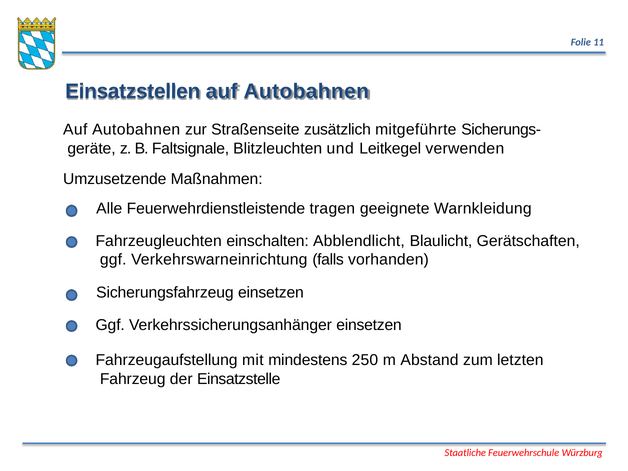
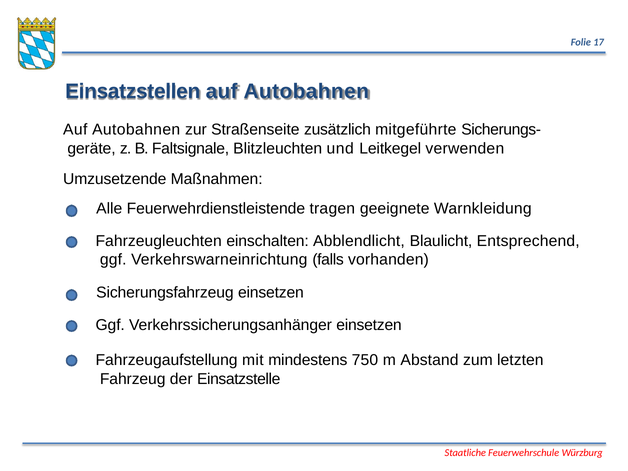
11: 11 -> 17
Gerätschaften: Gerätschaften -> Entsprechend
250: 250 -> 750
